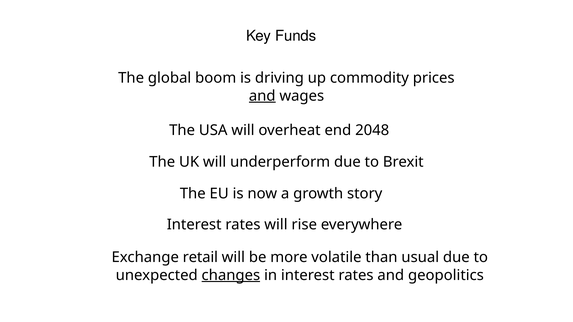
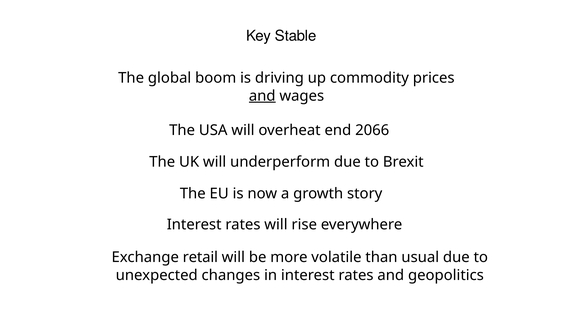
Funds: Funds -> Stable
2048: 2048 -> 2066
changes underline: present -> none
